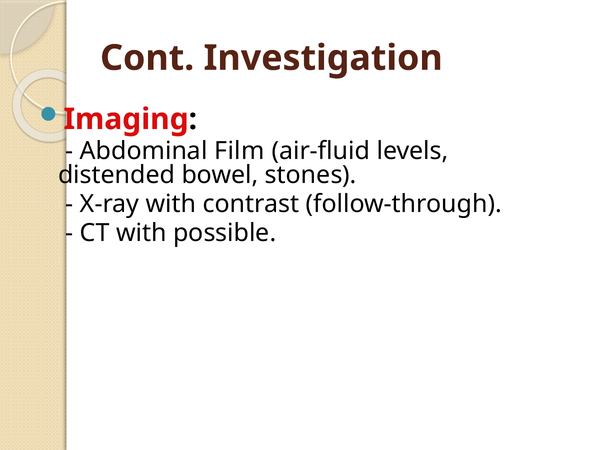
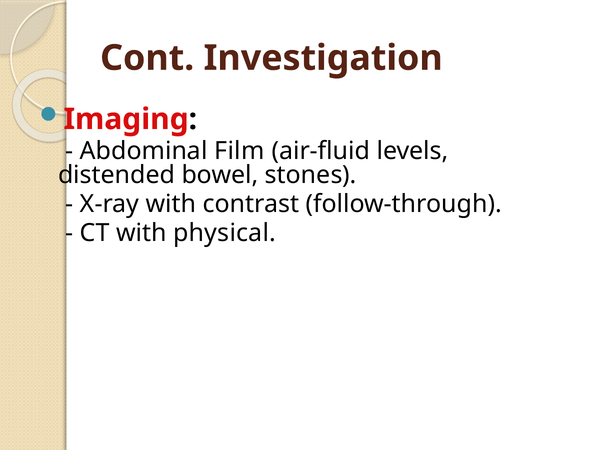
possible: possible -> physical
